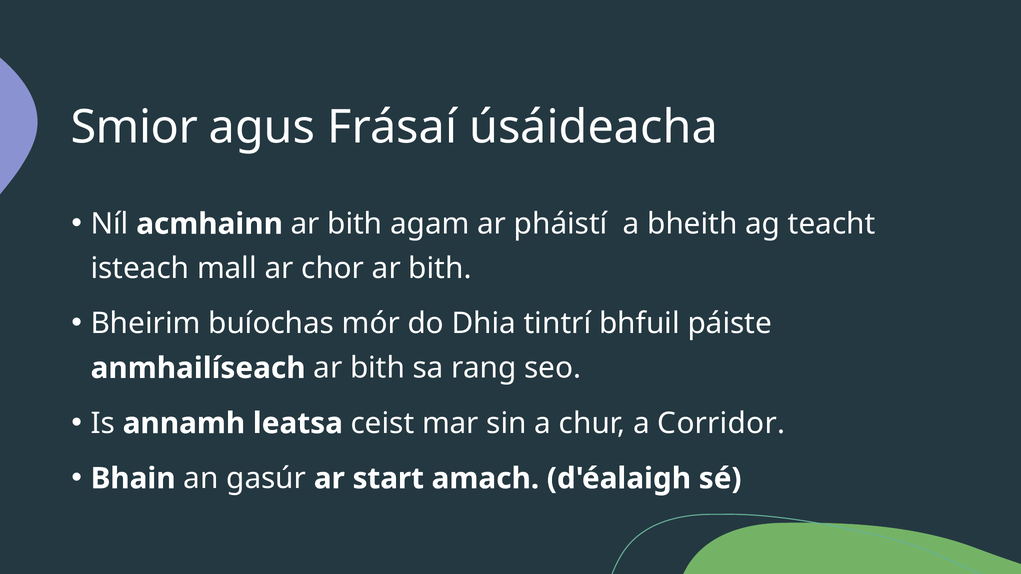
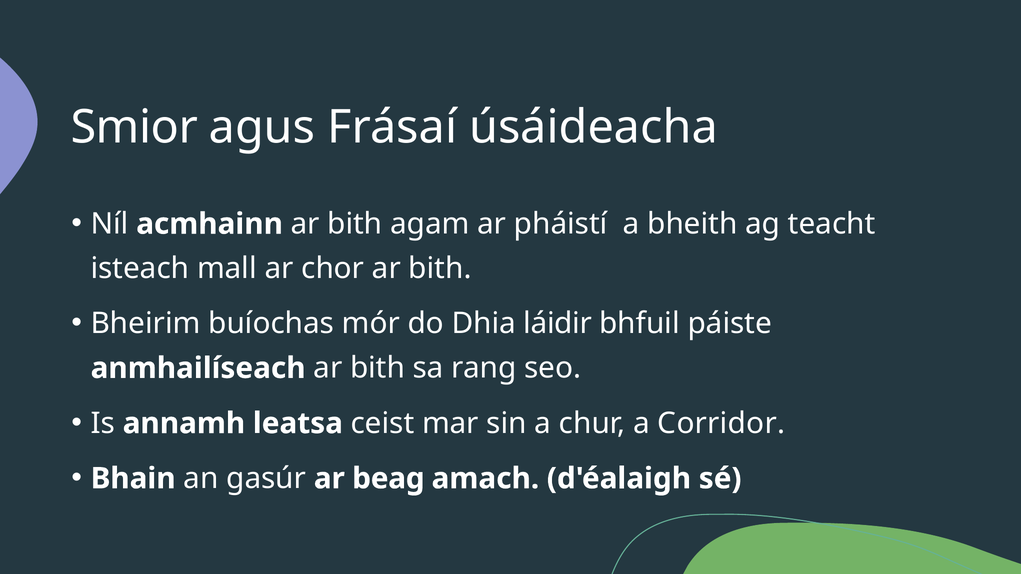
tintrí: tintrí -> láidir
start: start -> beag
